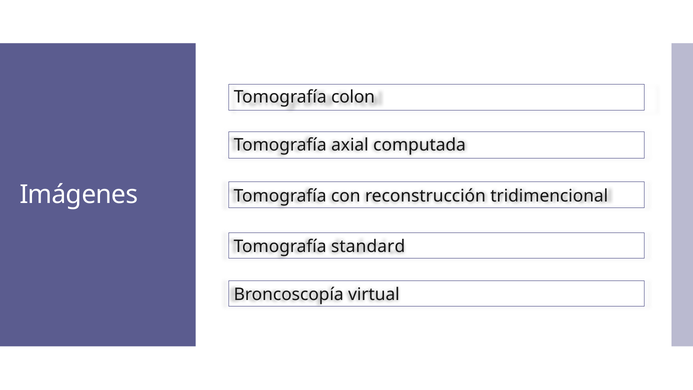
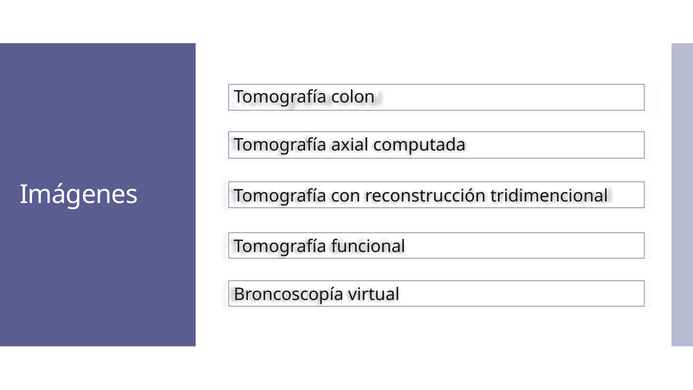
standard: standard -> funcional
